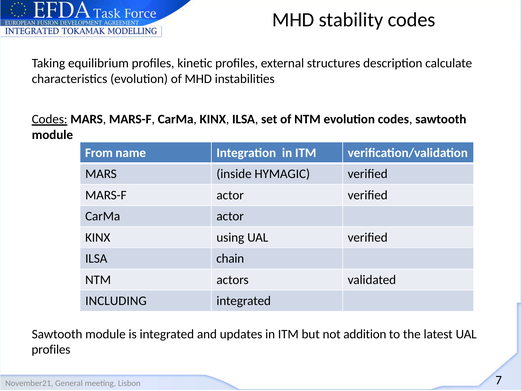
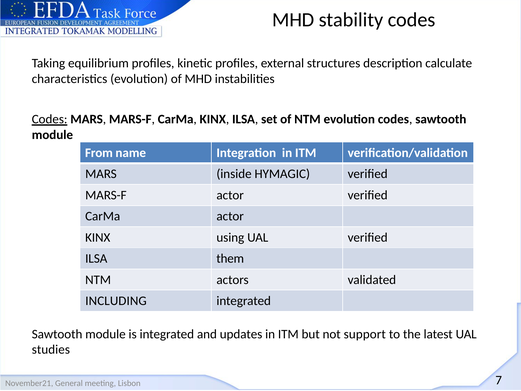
chain: chain -> them
addition: addition -> support
profiles at (51, 349): profiles -> studies
